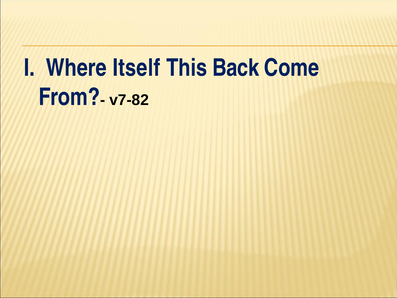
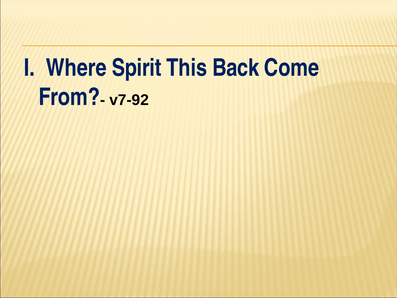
Itself: Itself -> Spirit
v7-82: v7-82 -> v7-92
